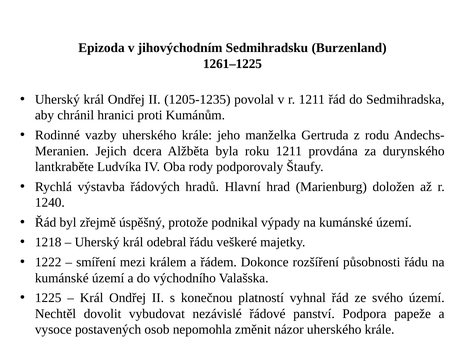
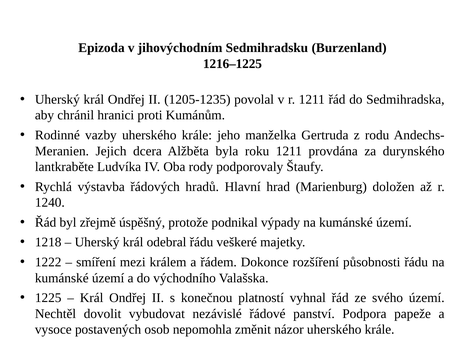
1261–1225: 1261–1225 -> 1216–1225
